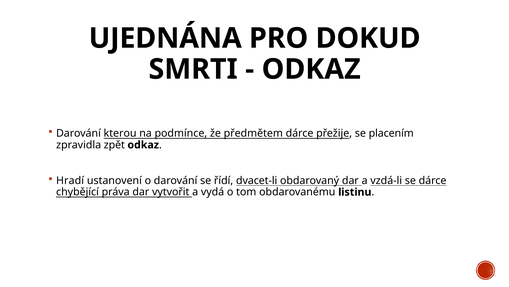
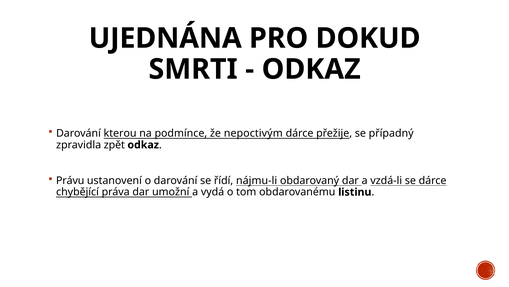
předmětem: předmětem -> nepoctivým
placením: placením -> případný
Hradí: Hradí -> Právu
dvacet-li: dvacet-li -> nájmu-li
vytvořit: vytvořit -> umožní
